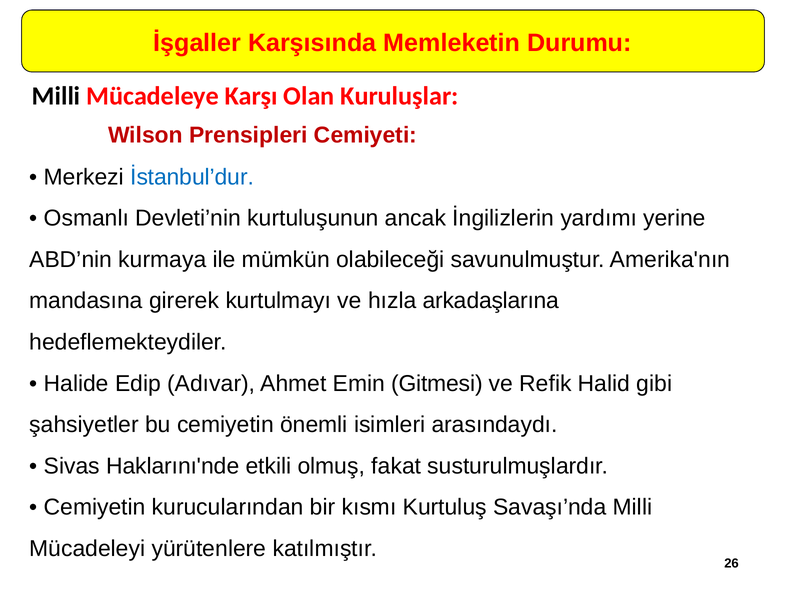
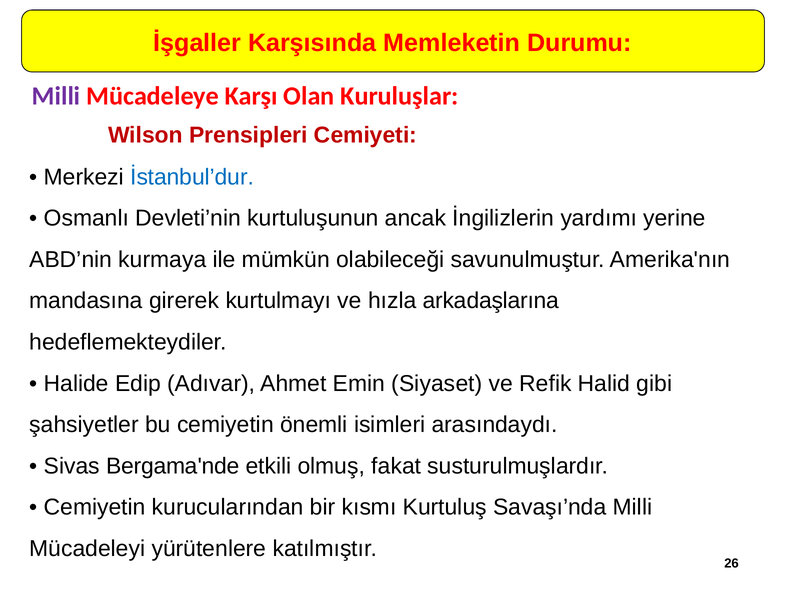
Milli at (56, 96) colour: black -> purple
Gitmesi: Gitmesi -> Siyaset
Haklarını'nde: Haklarını'nde -> Bergama'nde
